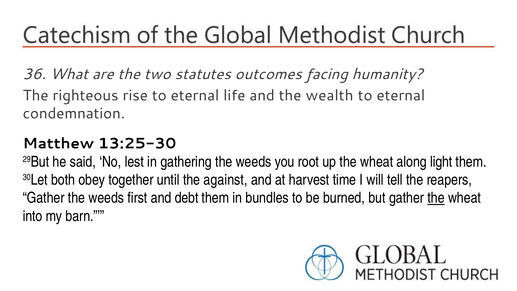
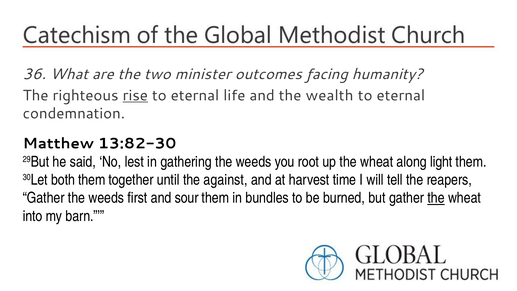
statutes: statutes -> minister
rise underline: none -> present
13:25-30: 13:25-30 -> 13:82-30
both obey: obey -> them
debt: debt -> sour
